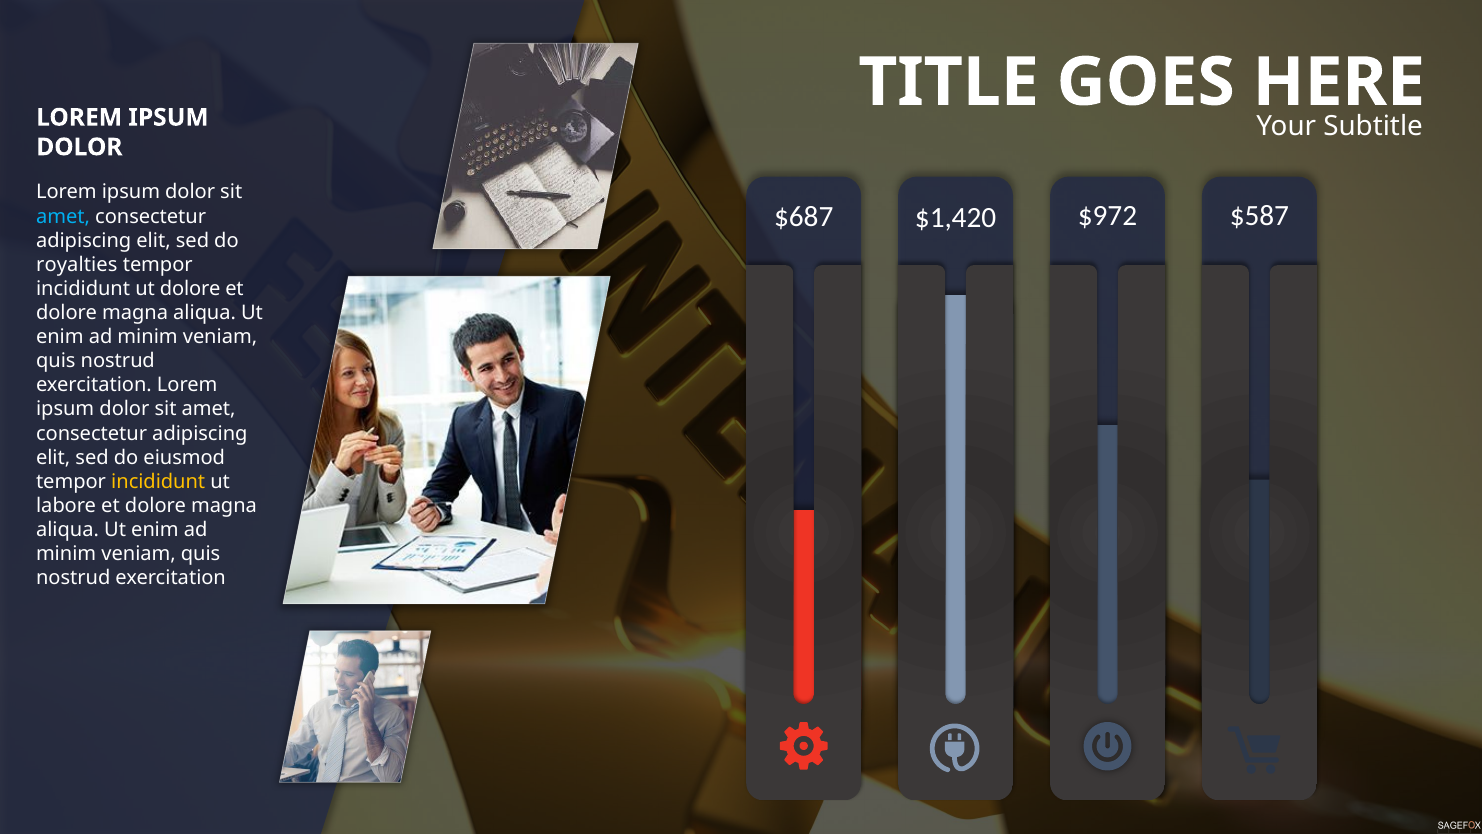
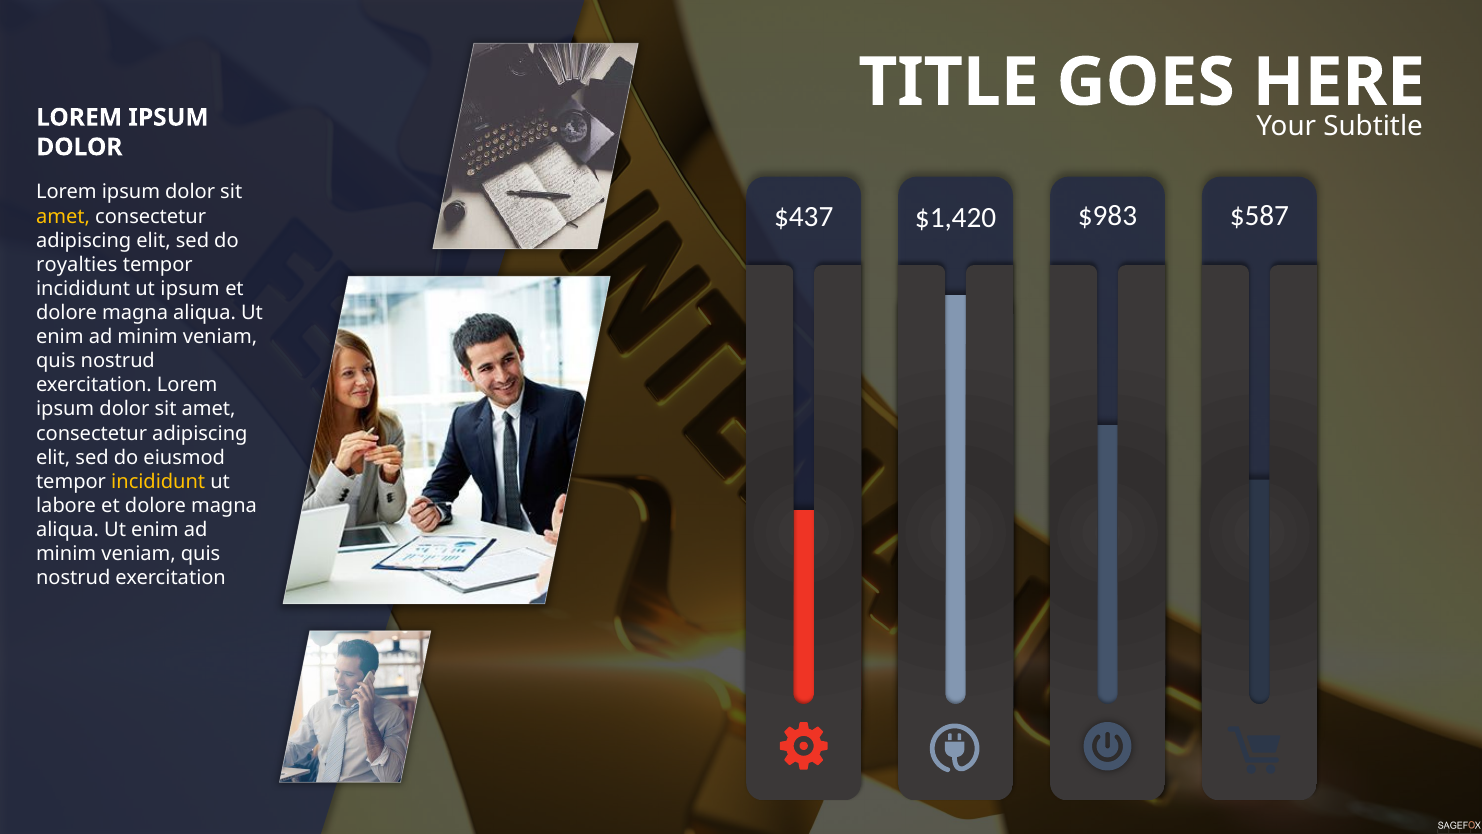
$687: $687 -> $437
$972: $972 -> $983
amet at (63, 216) colour: light blue -> yellow
ut dolore: dolore -> ipsum
